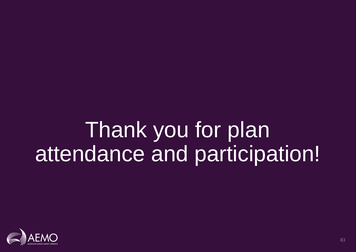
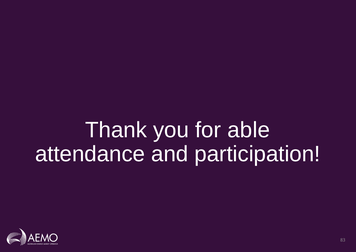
plan: plan -> able
